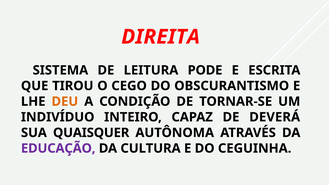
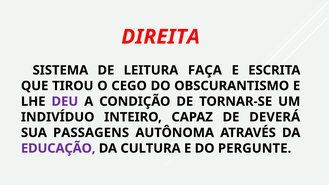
PODE: PODE -> FAÇA
DEU colour: orange -> purple
QUAISQUER: QUAISQUER -> PASSAGENS
CEGUINHA: CEGUINHA -> PERGUNTE
